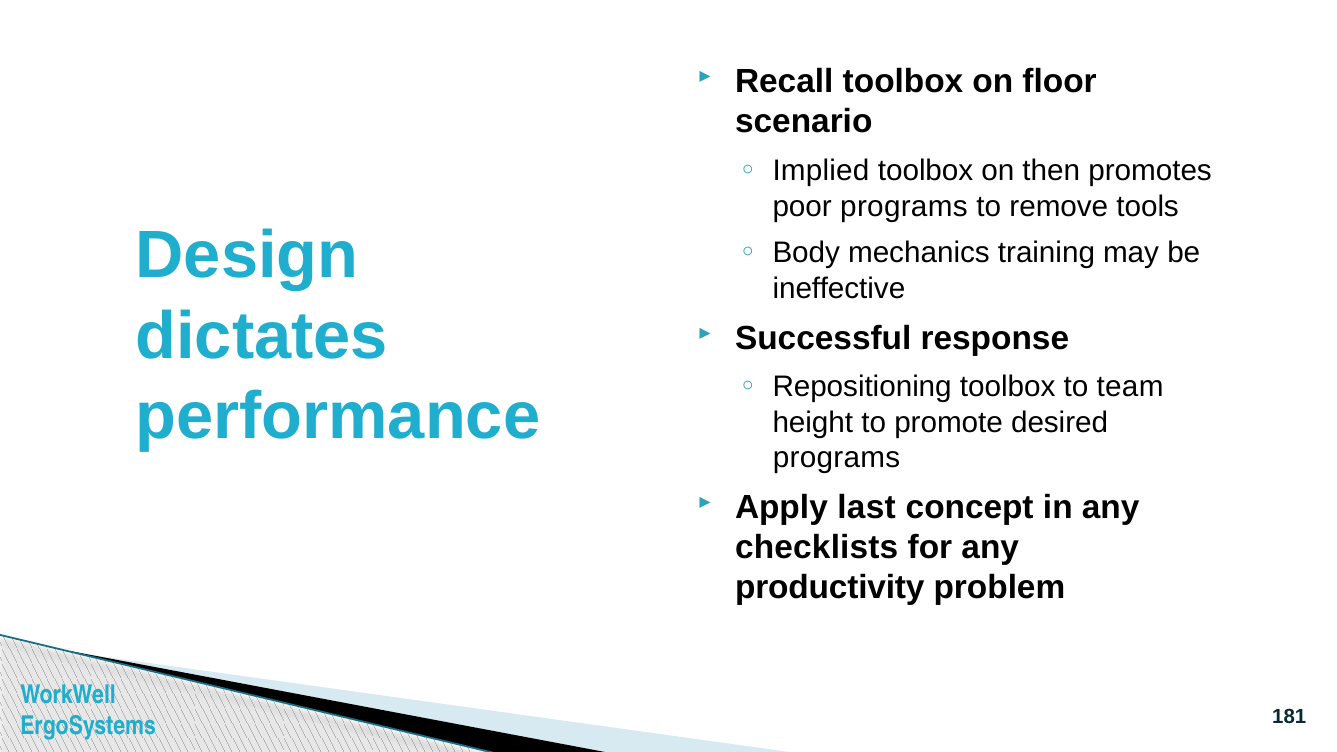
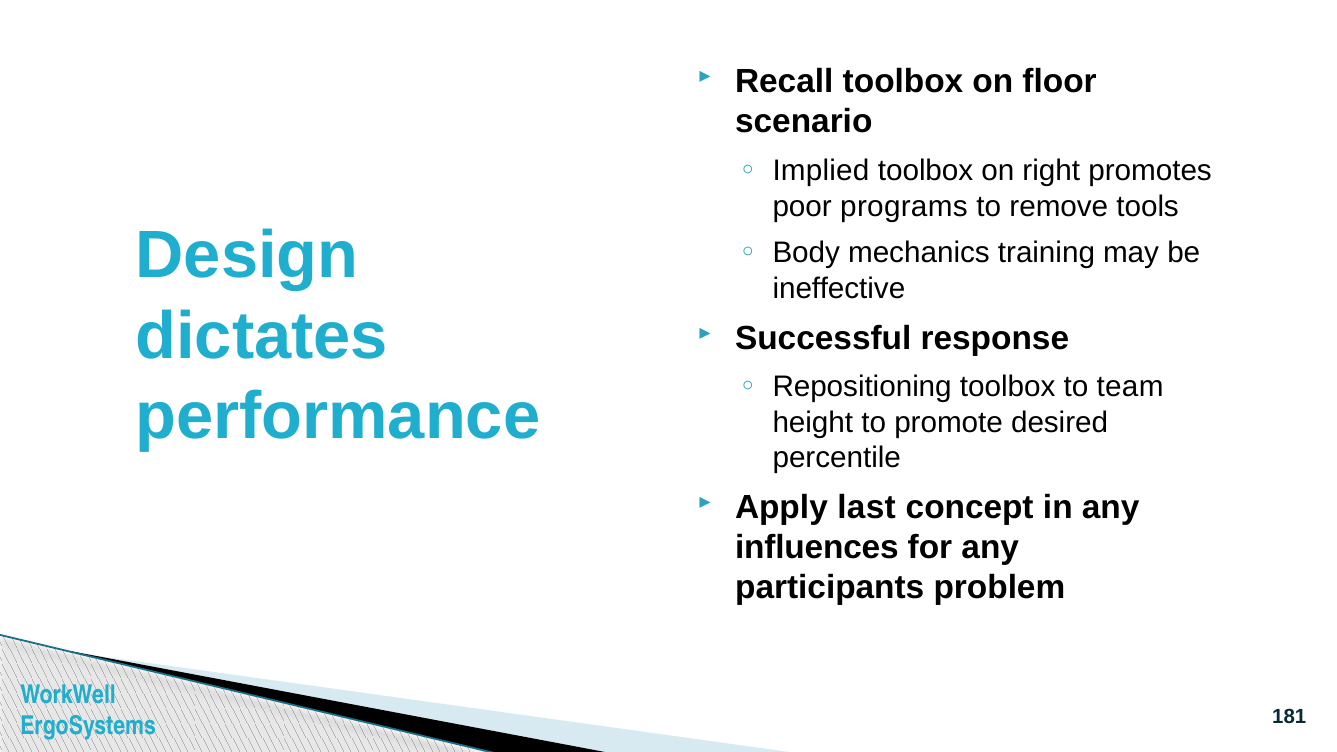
then: then -> right
programs at (837, 458): programs -> percentile
checklists: checklists -> influences
productivity: productivity -> participants
